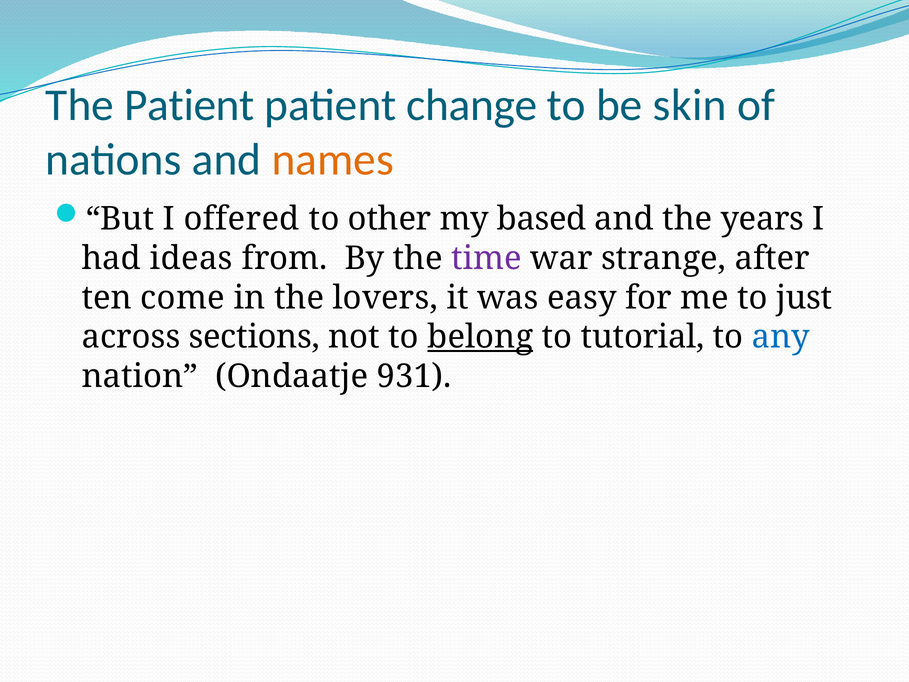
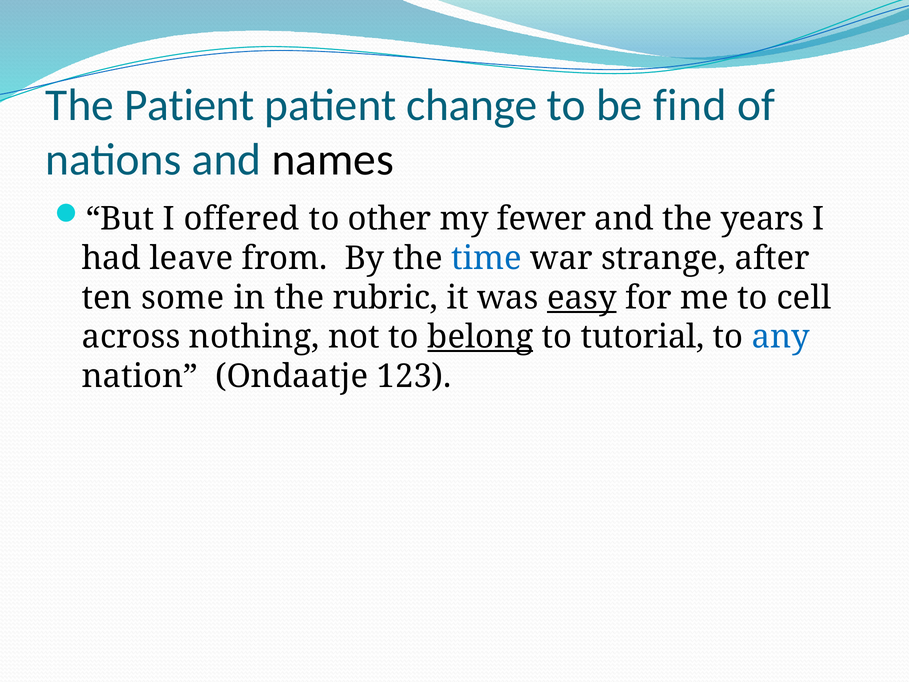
skin: skin -> find
names colour: orange -> black
based: based -> fewer
ideas: ideas -> leave
time colour: purple -> blue
come: come -> some
lovers: lovers -> rubric
easy underline: none -> present
just: just -> cell
sections: sections -> nothing
931: 931 -> 123
